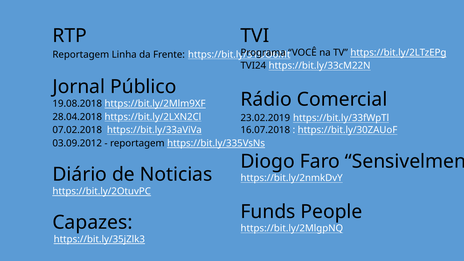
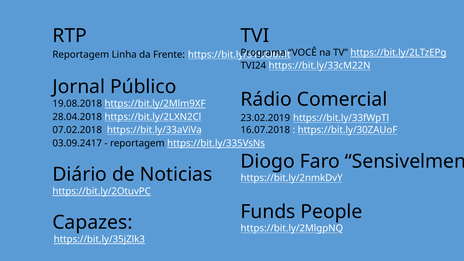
03.09.2012: 03.09.2012 -> 03.09.2417
